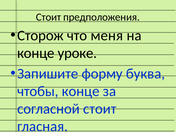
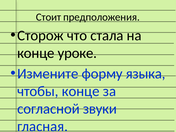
меня: меня -> стала
Запишите: Запишите -> Измените
буква: буква -> языка
согласной стоит: стоит -> звуки
